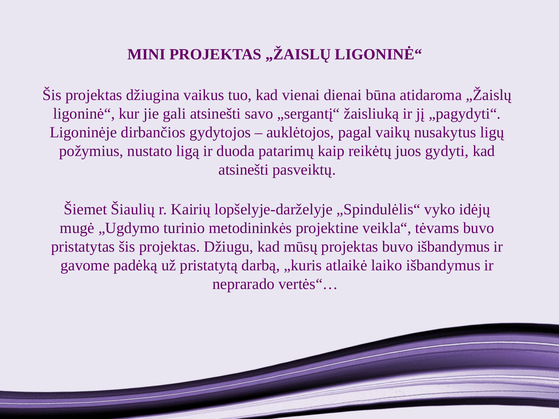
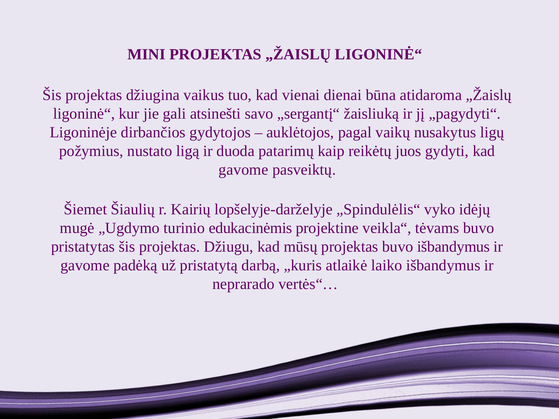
atsinešti at (244, 170): atsinešti -> gavome
metodininkės: metodininkės -> edukacinėmis
